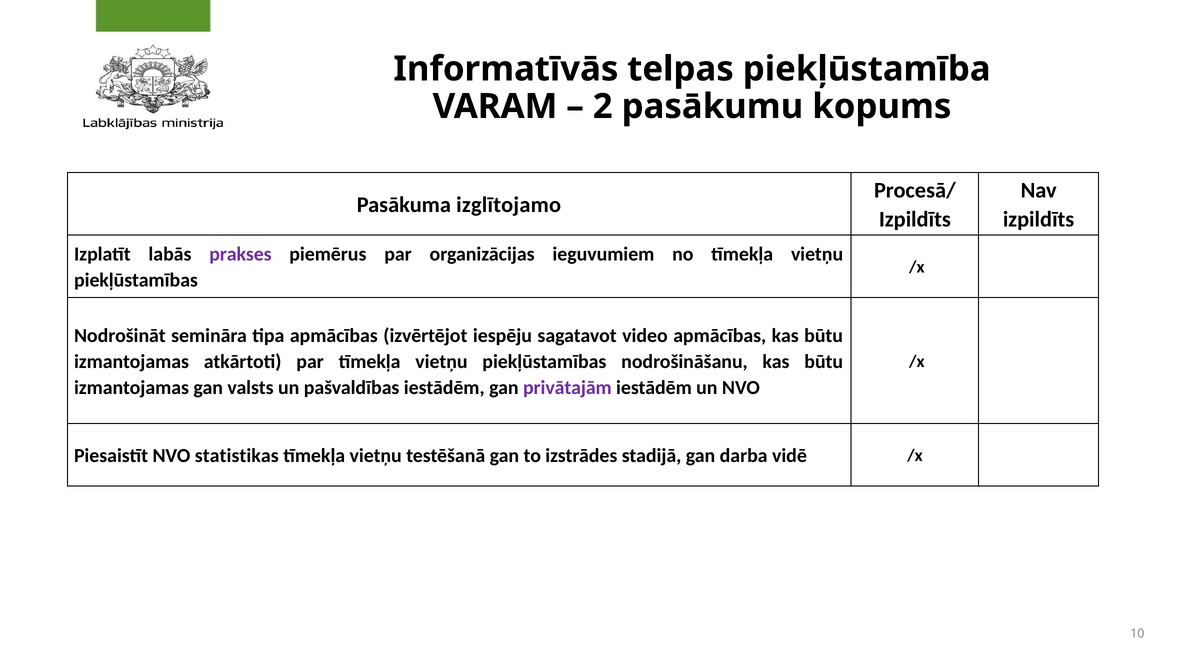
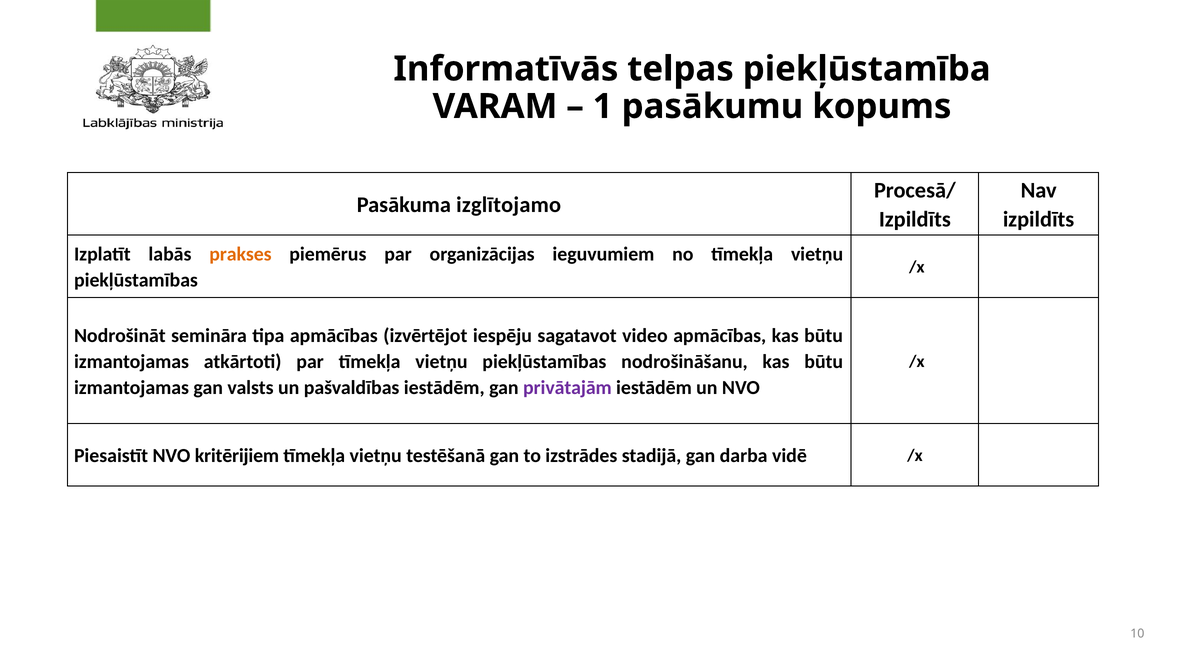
2: 2 -> 1
prakses colour: purple -> orange
statistikas: statistikas -> kritērijiem
